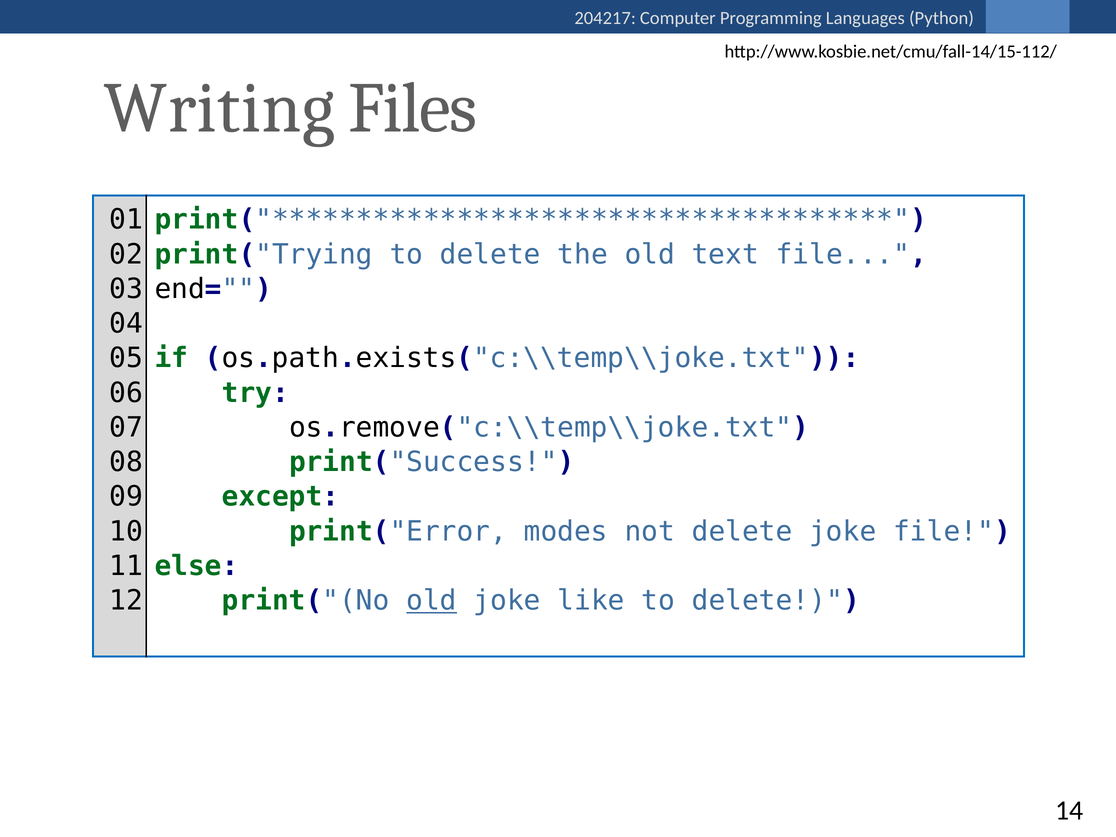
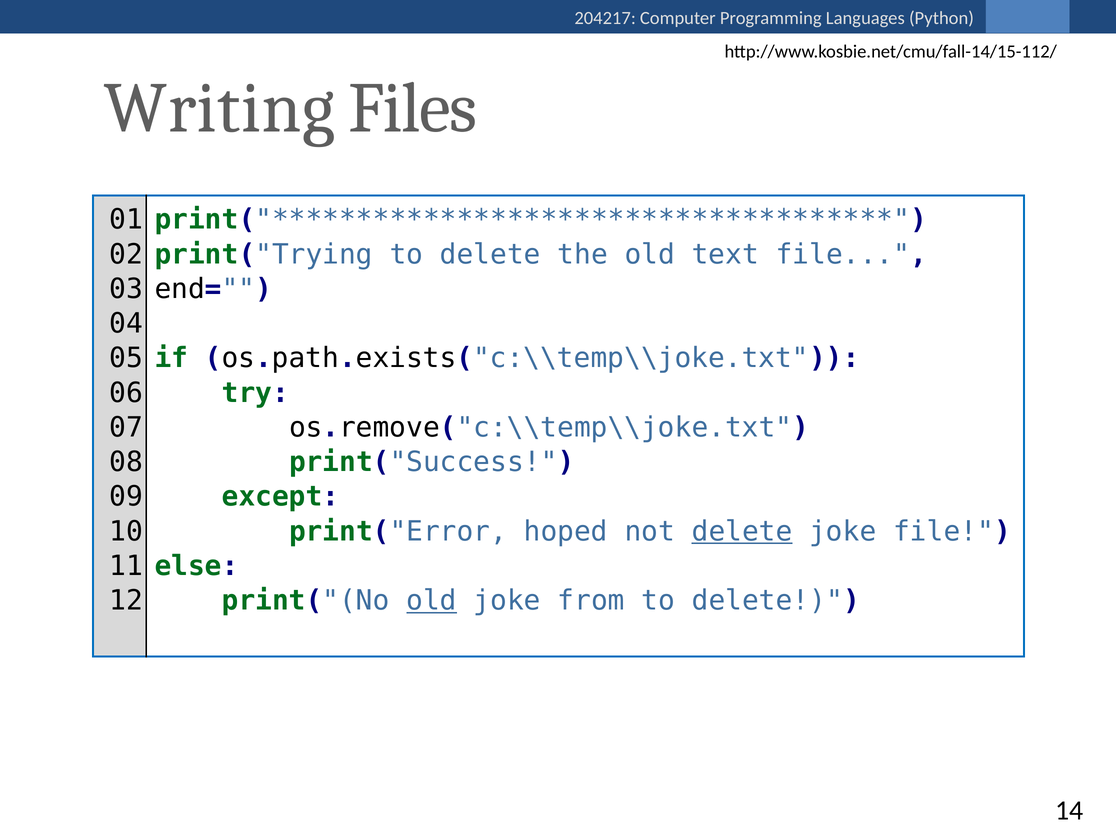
modes: modes -> hoped
delete at (742, 531) underline: none -> present
like: like -> from
